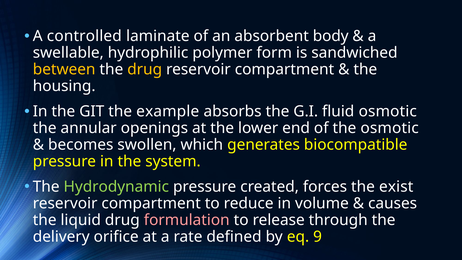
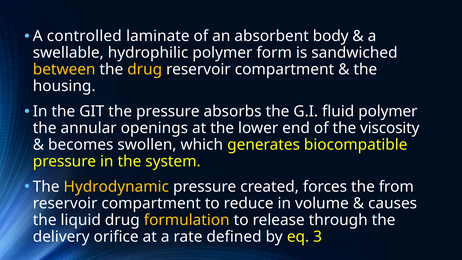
the example: example -> pressure
fluid osmotic: osmotic -> polymer
the osmotic: osmotic -> viscosity
Hydrodynamic colour: light green -> yellow
exist: exist -> from
formulation colour: pink -> yellow
9: 9 -> 3
